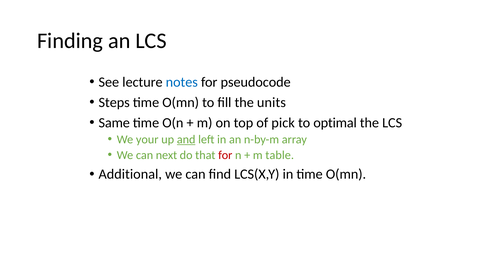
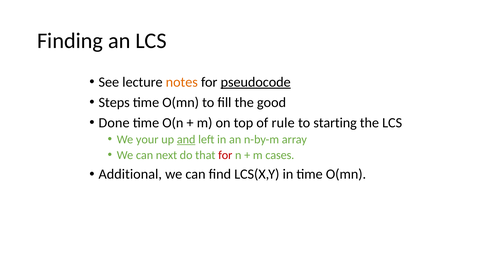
notes colour: blue -> orange
pseudocode underline: none -> present
units: units -> good
Same: Same -> Done
pick: pick -> rule
optimal: optimal -> starting
table: table -> cases
